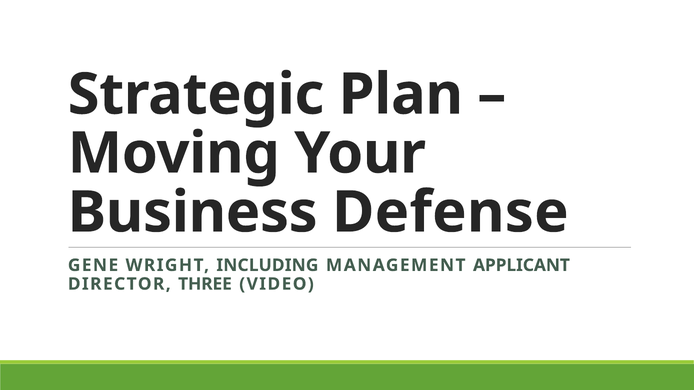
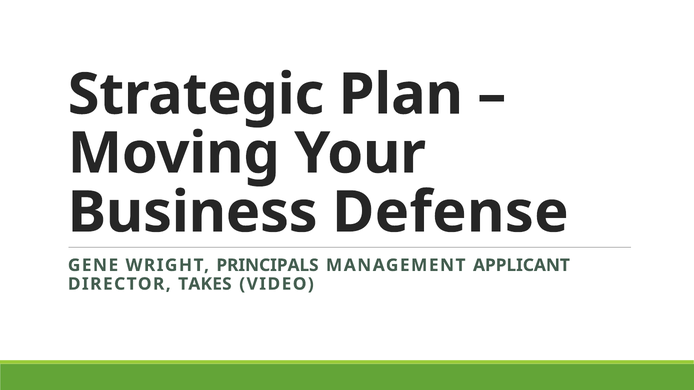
INCLUDING: INCLUDING -> PRINCIPALS
THREE: THREE -> TAKES
